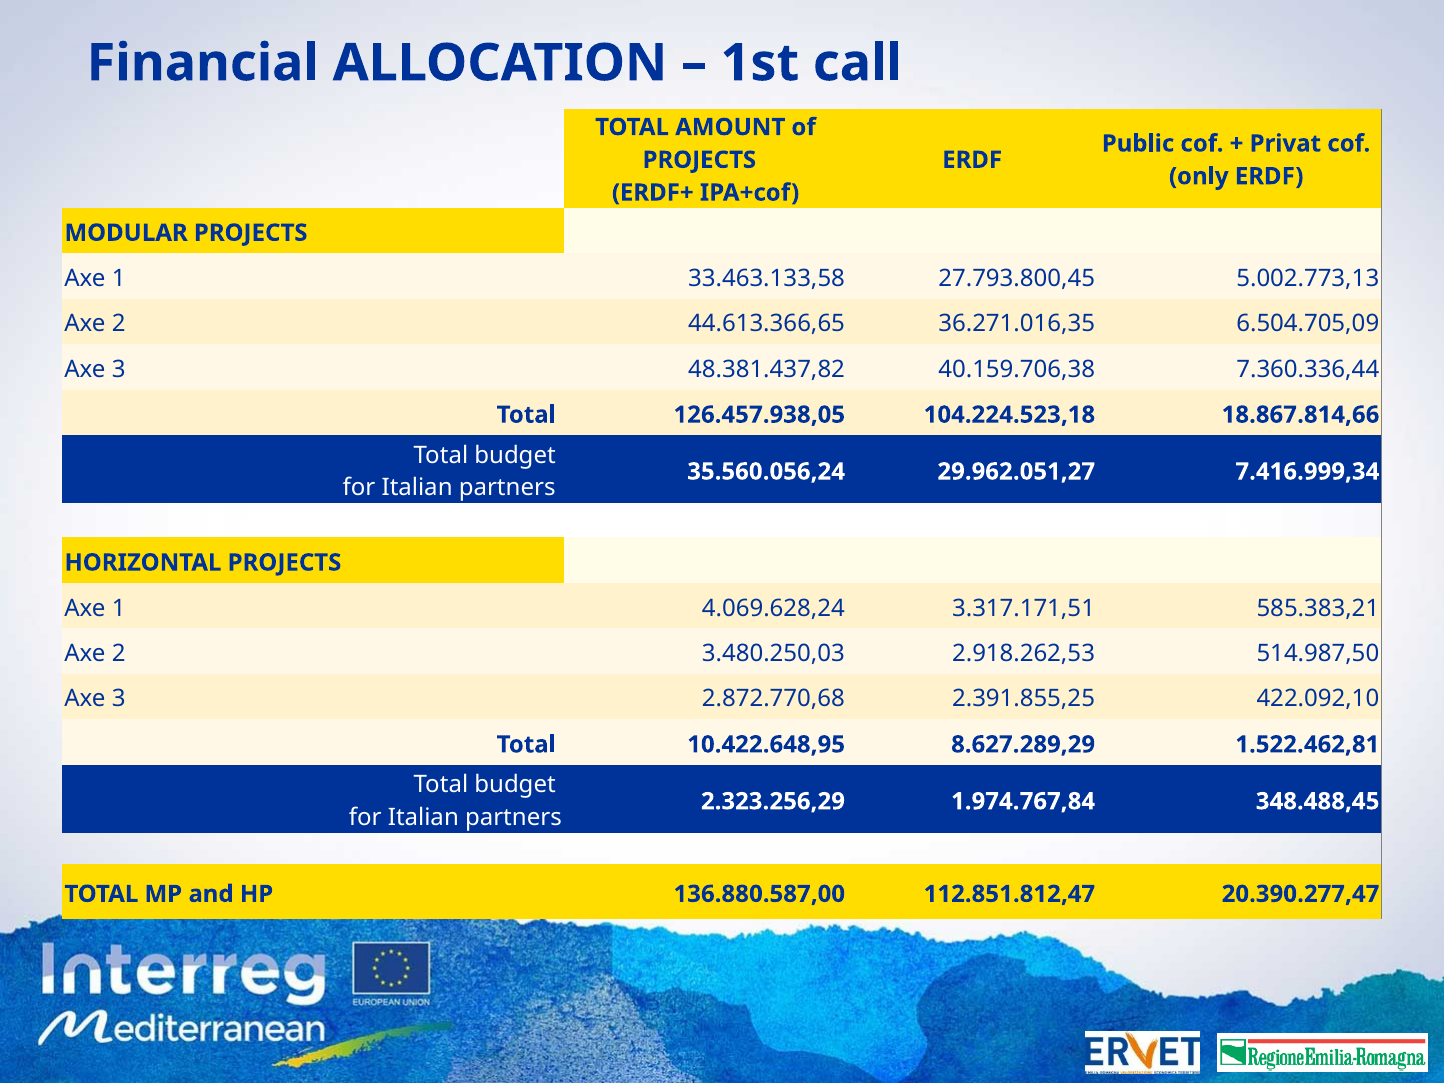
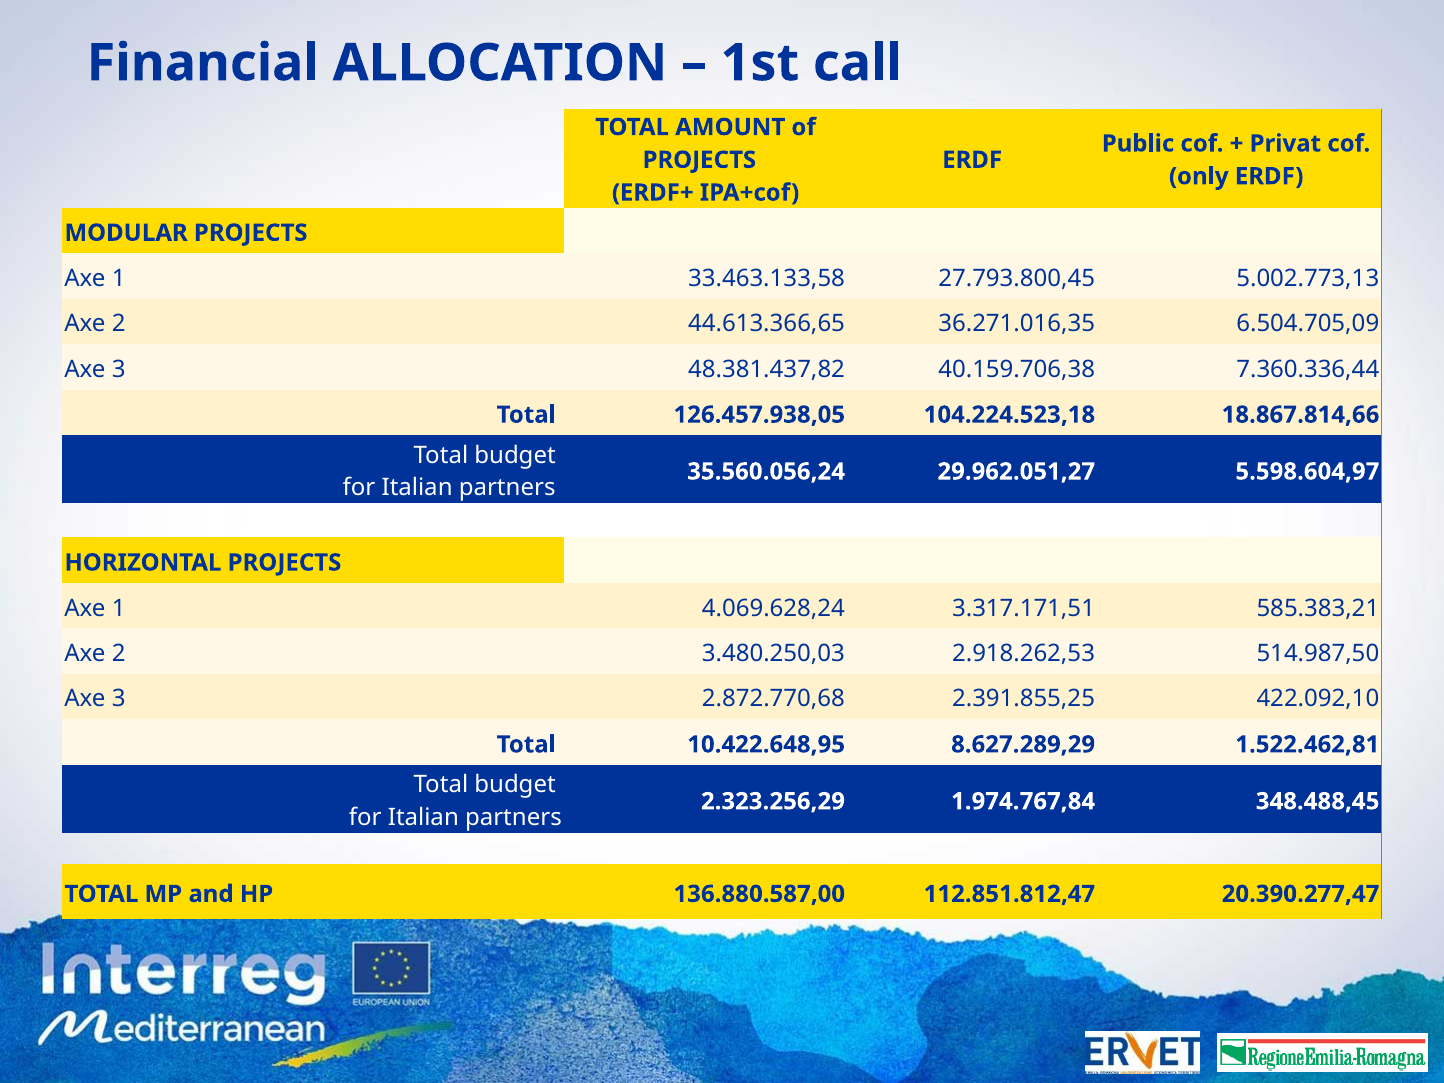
7.416.999,34: 7.416.999,34 -> 5.598.604,97
